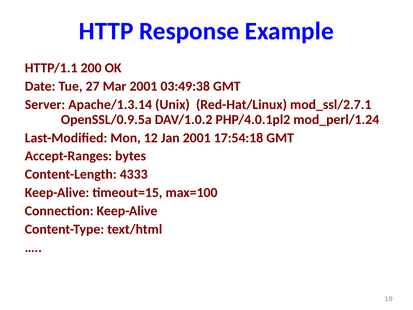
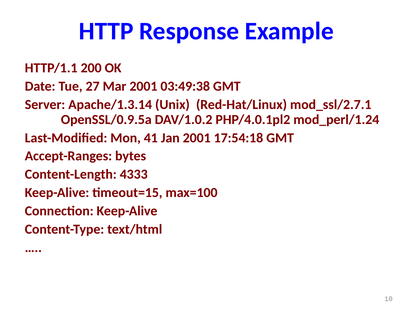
12: 12 -> 41
